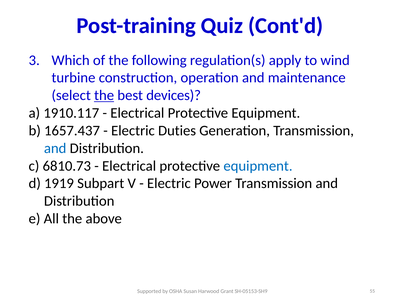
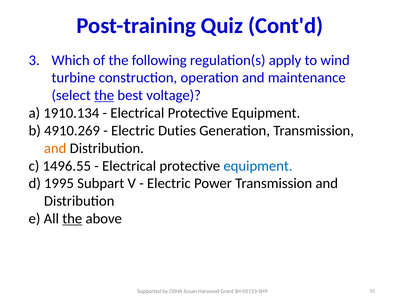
devices: devices -> voltage
1910.117: 1910.117 -> 1910.134
1657.437: 1657.437 -> 4910.269
and at (55, 148) colour: blue -> orange
6810.73: 6810.73 -> 1496.55
1919: 1919 -> 1995
the at (72, 219) underline: none -> present
